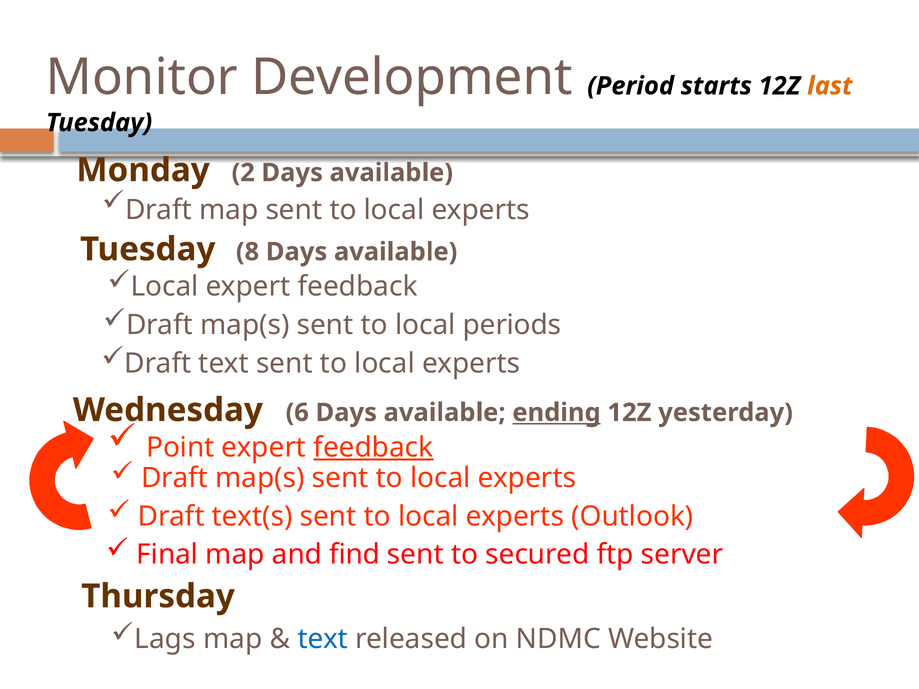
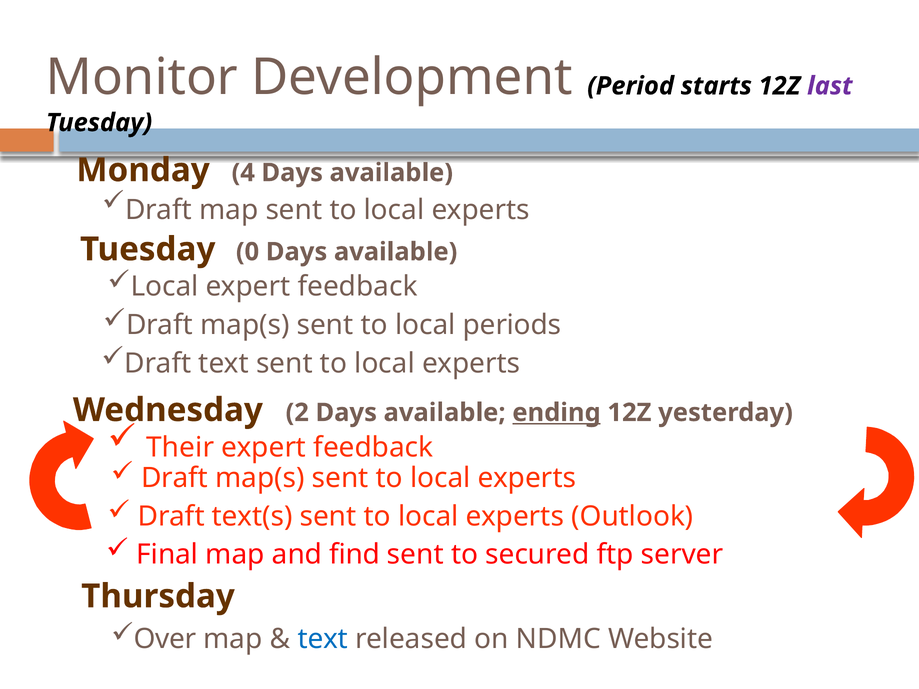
last colour: orange -> purple
2: 2 -> 4
8: 8 -> 0
6: 6 -> 2
Point: Point -> Their
feedback at (373, 448) underline: present -> none
Lags: Lags -> Over
